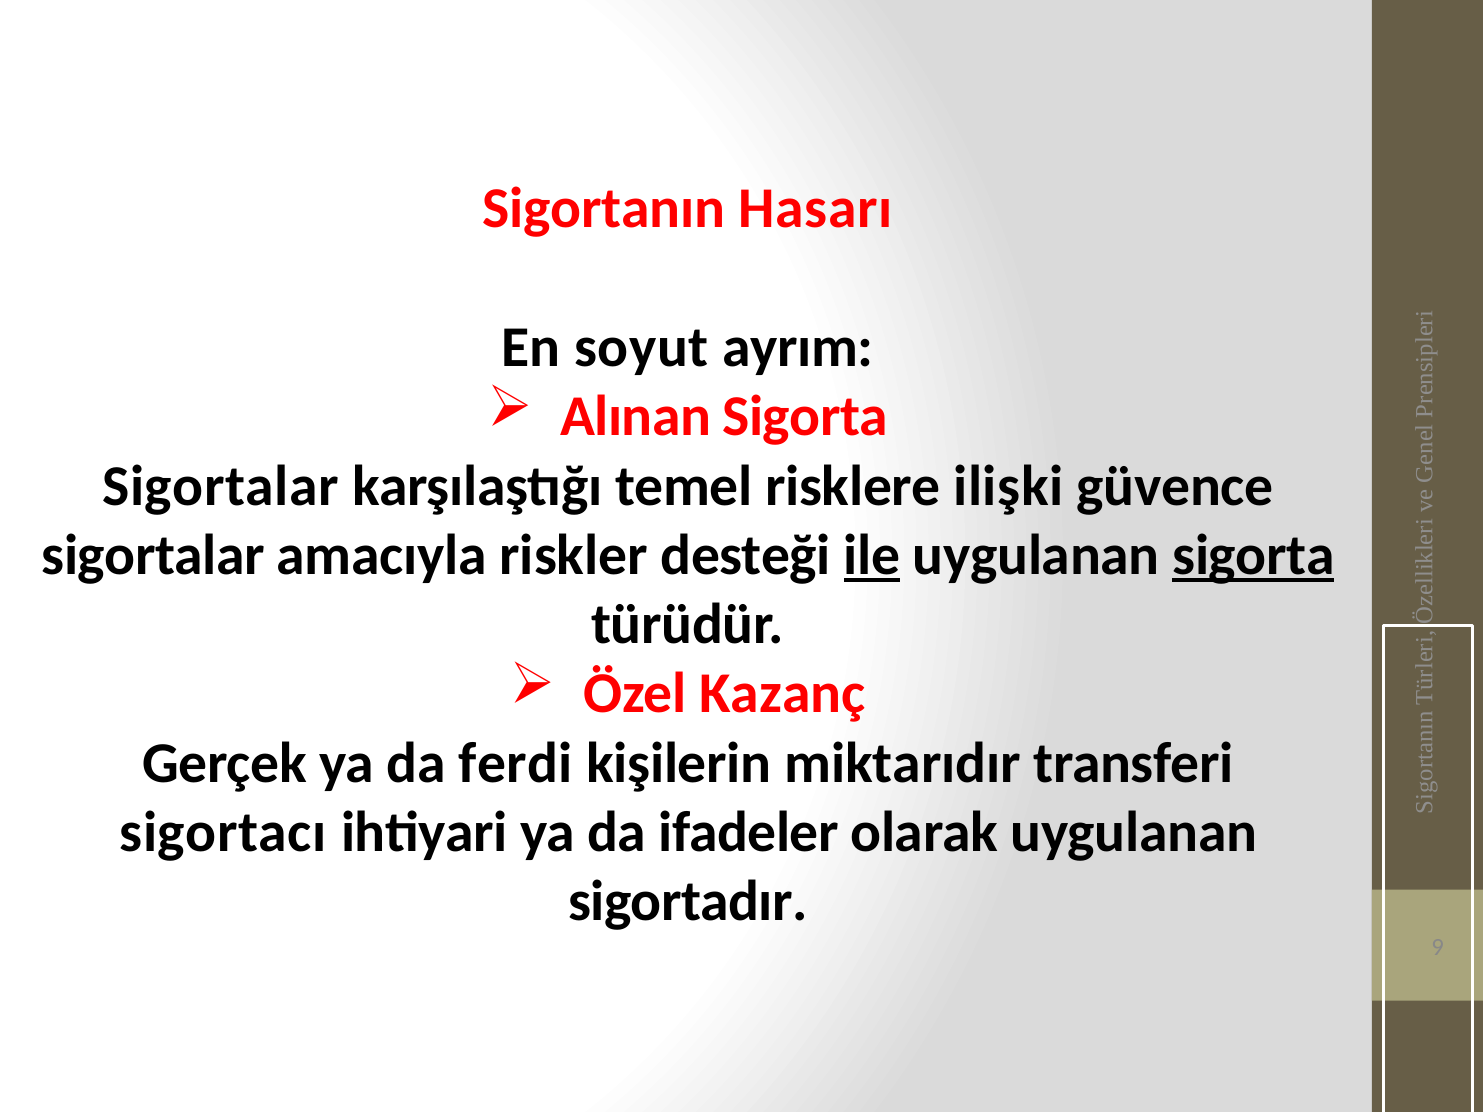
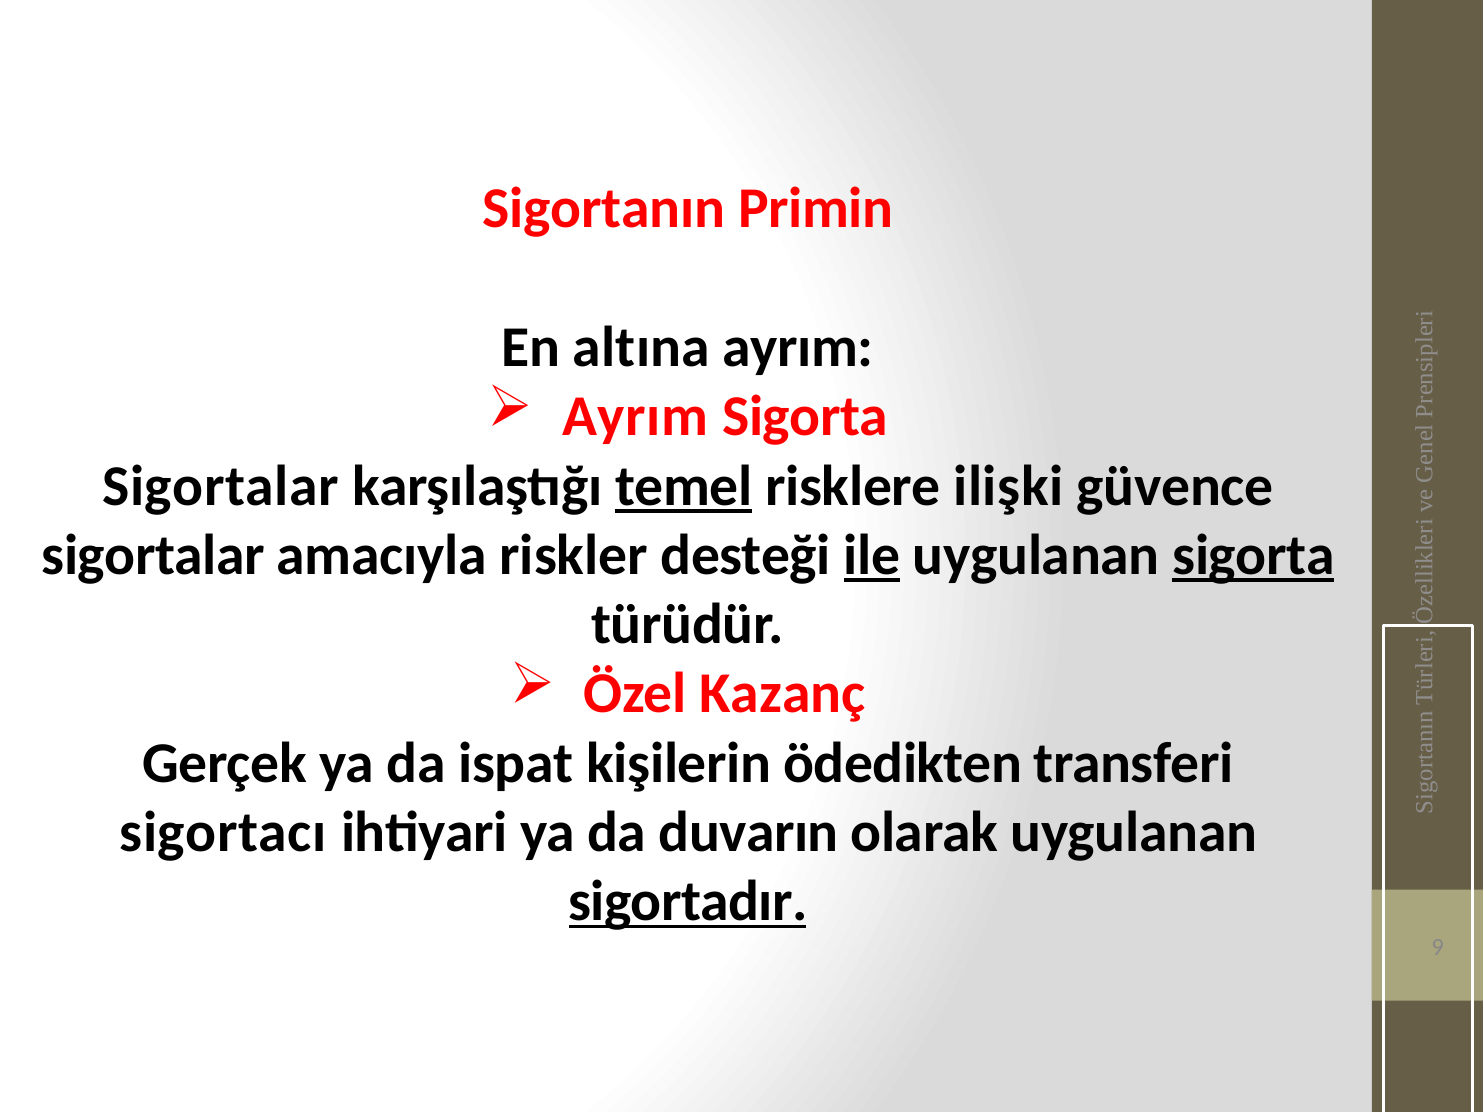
Hasarı: Hasarı -> Primin
soyut: soyut -> altına
Alınan at (636, 417): Alınan -> Ayrım
temel underline: none -> present
ferdi: ferdi -> ispat
miktarıdır: miktarıdır -> ödedikten
ifadeler: ifadeler -> duvarın
sigortadır underline: none -> present
